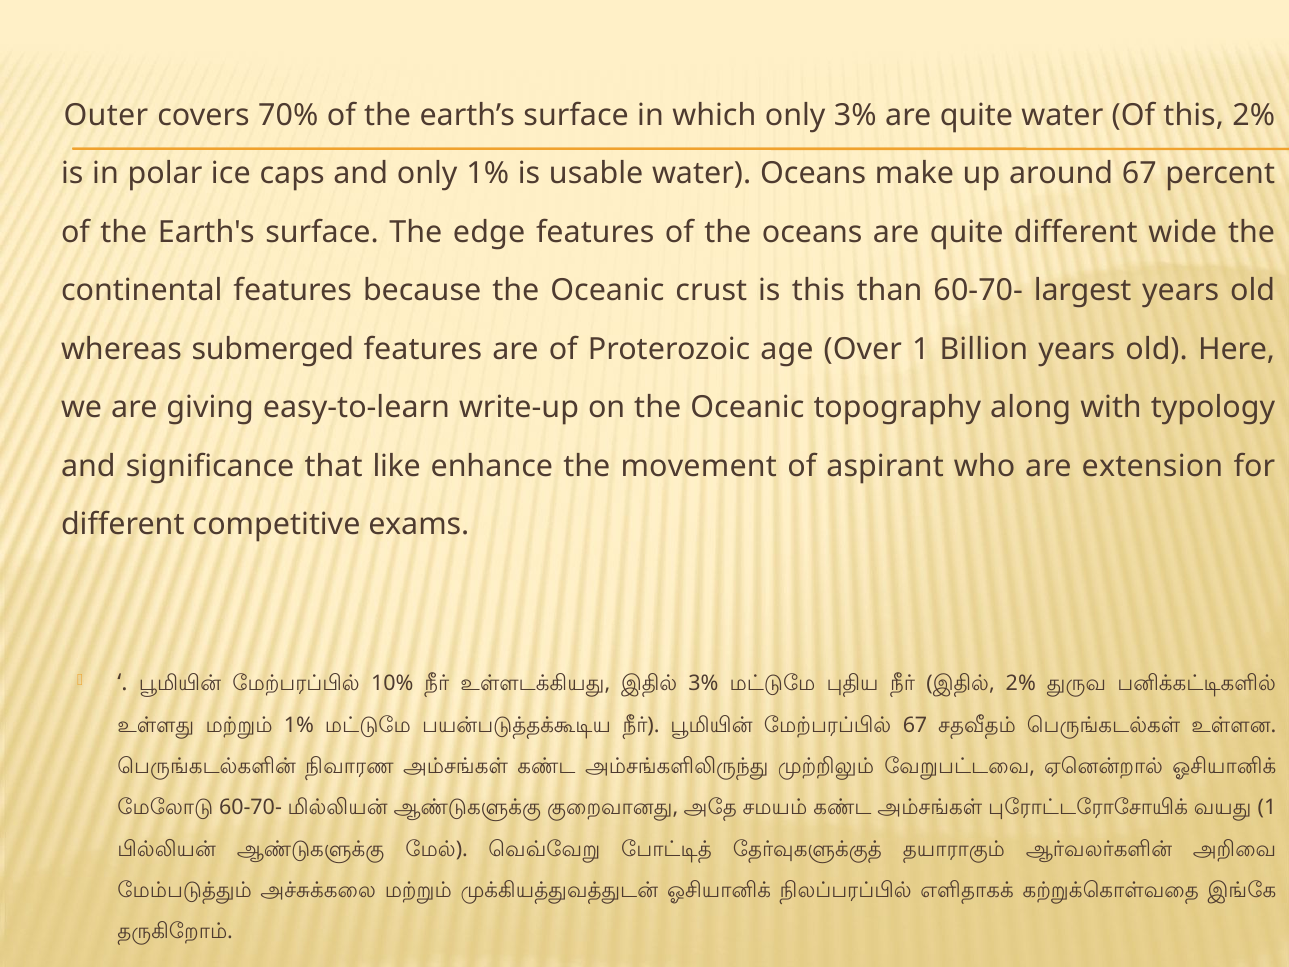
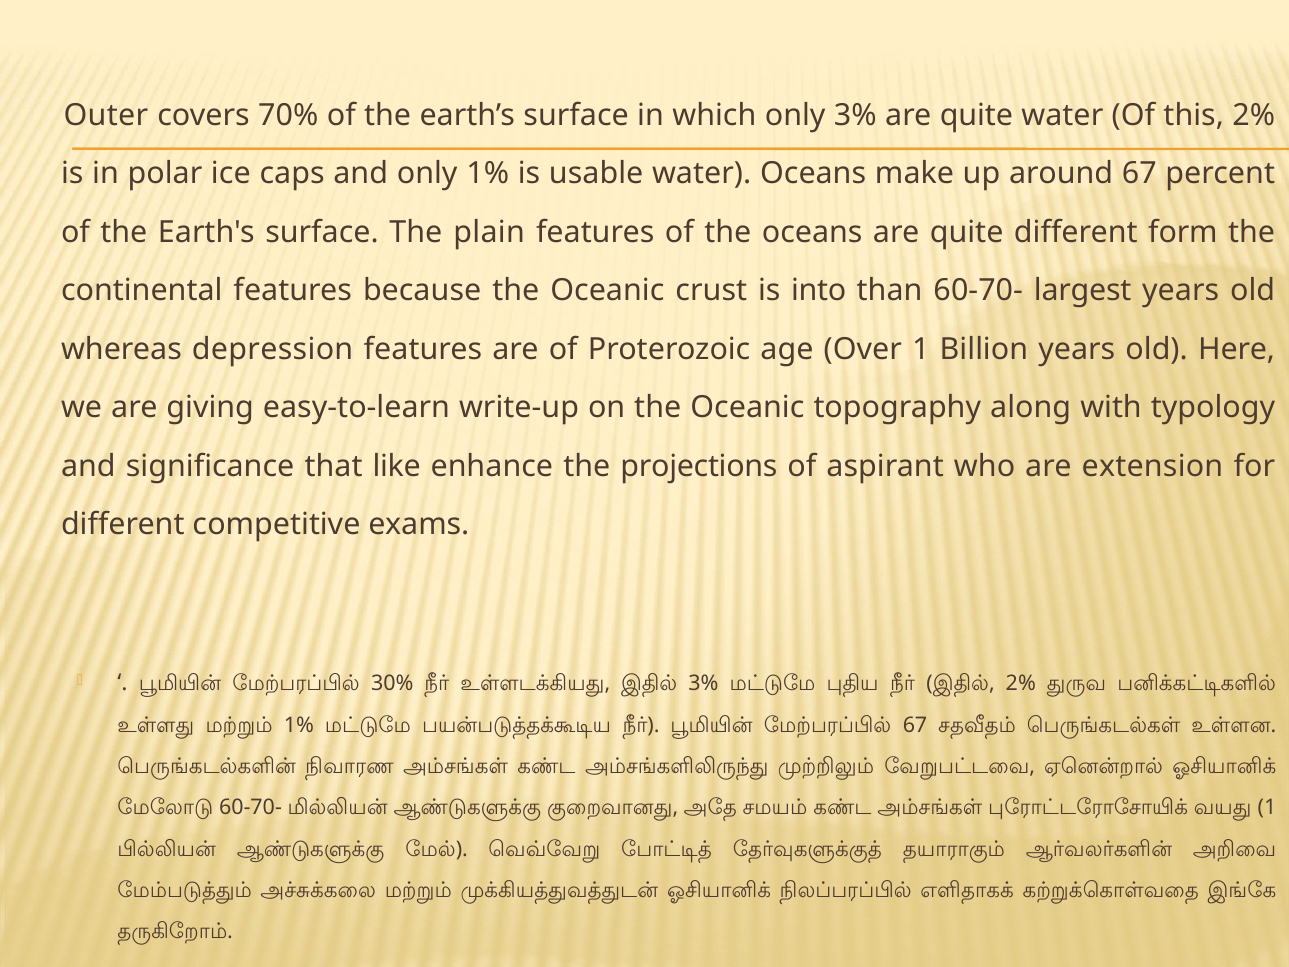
edge: edge -> plain
wide: wide -> form
is this: this -> into
submerged: submerged -> depression
movement: movement -> projections
10%: 10% -> 30%
